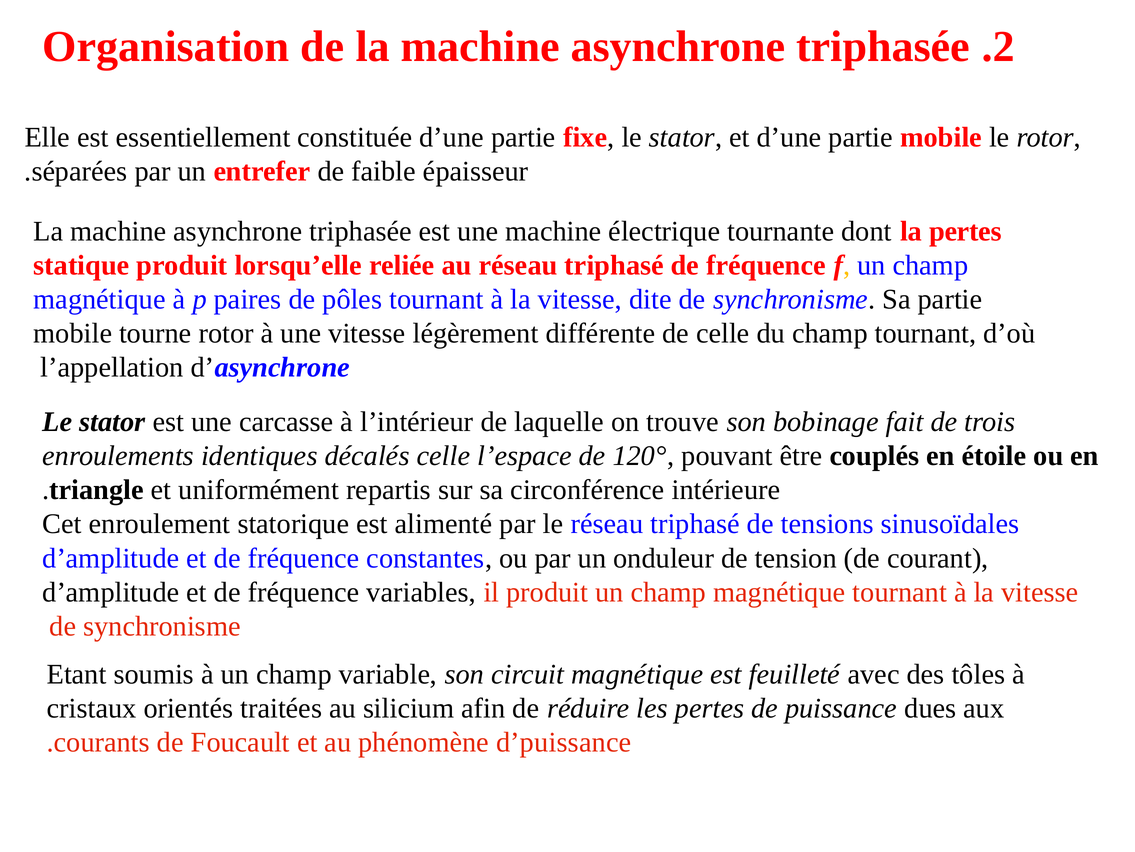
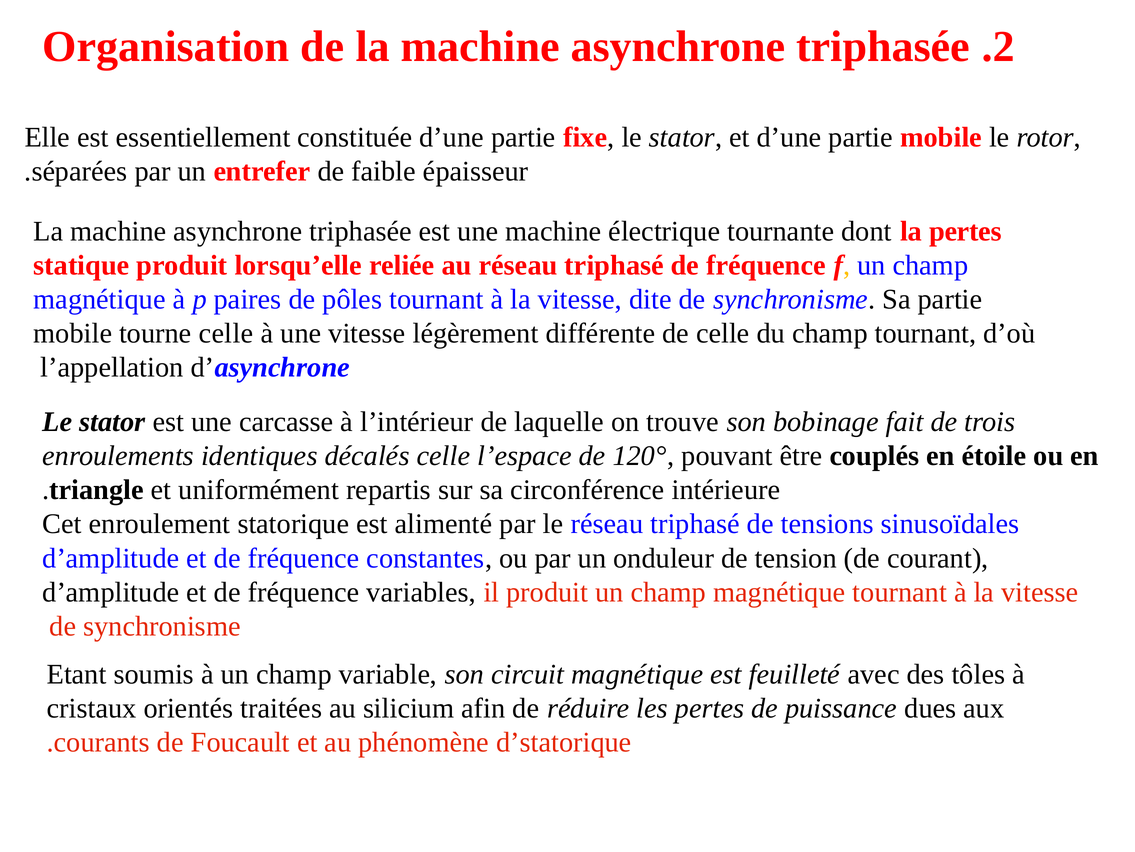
tourne rotor: rotor -> celle
d’puissance: d’puissance -> d’statorique
